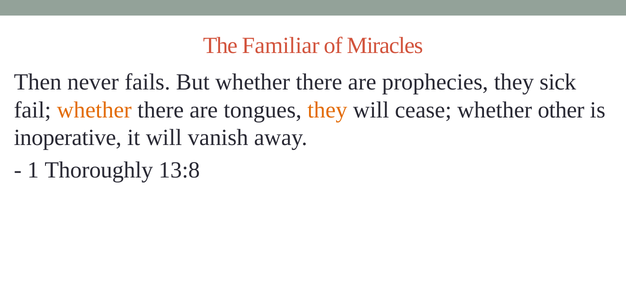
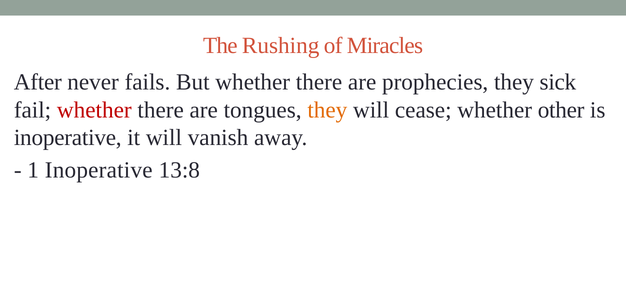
Familiar: Familiar -> Rushing
Then: Then -> After
whether at (94, 110) colour: orange -> red
1 Thoroughly: Thoroughly -> Inoperative
